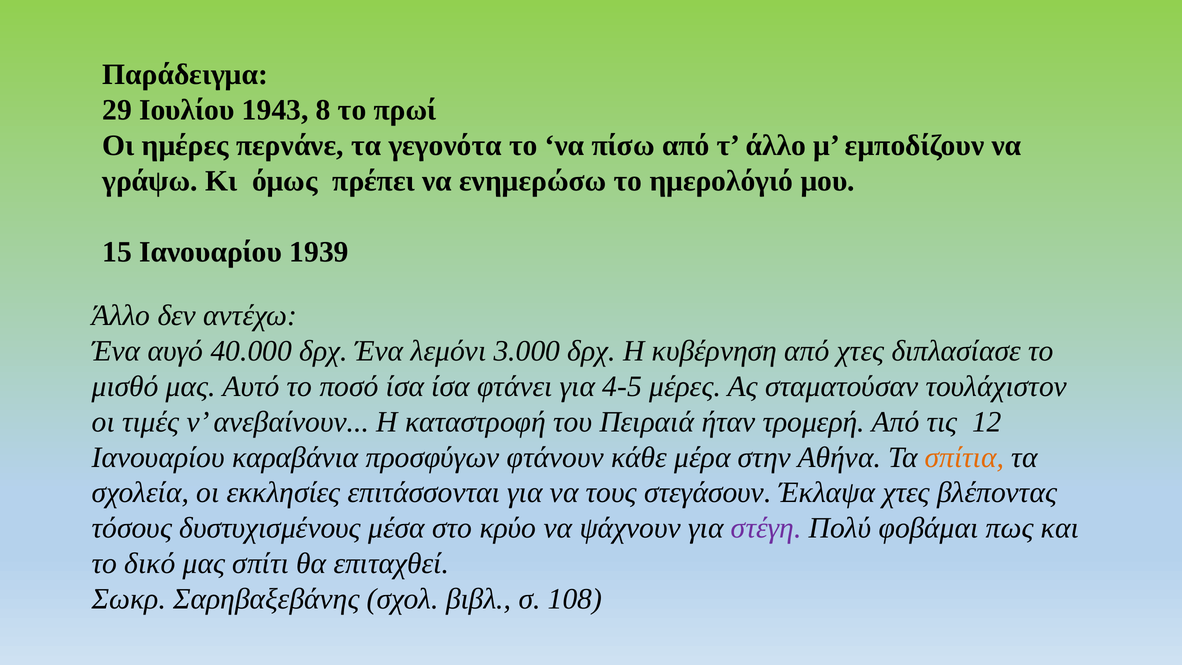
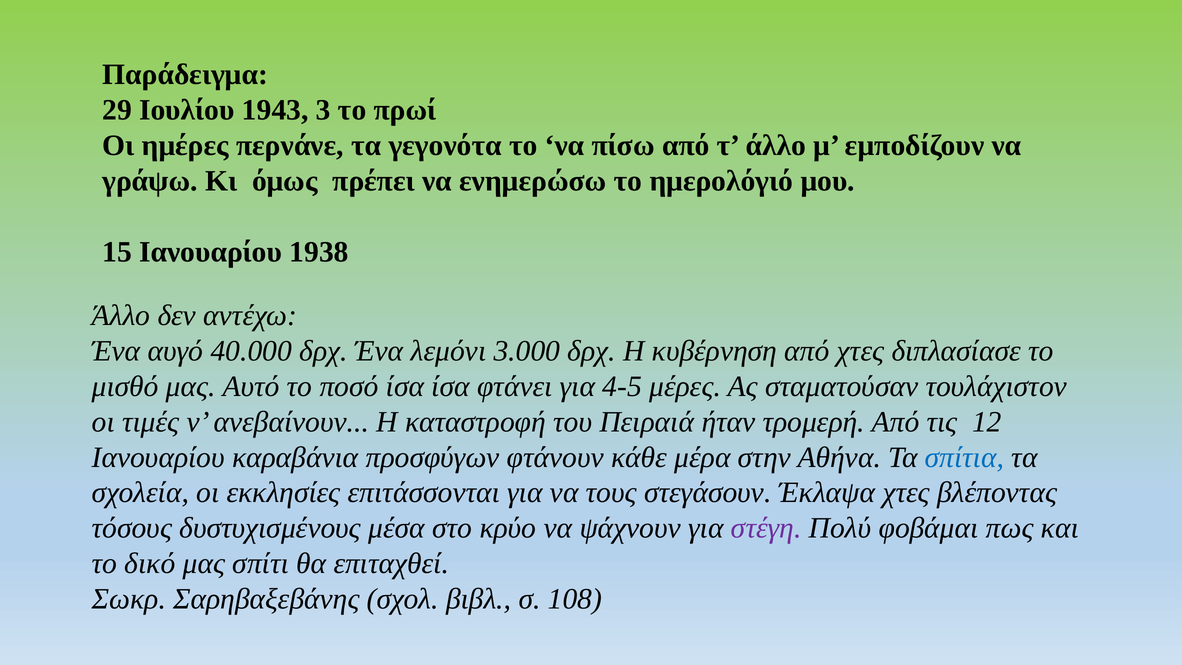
8: 8 -> 3
1939: 1939 -> 1938
σπίτια colour: orange -> blue
